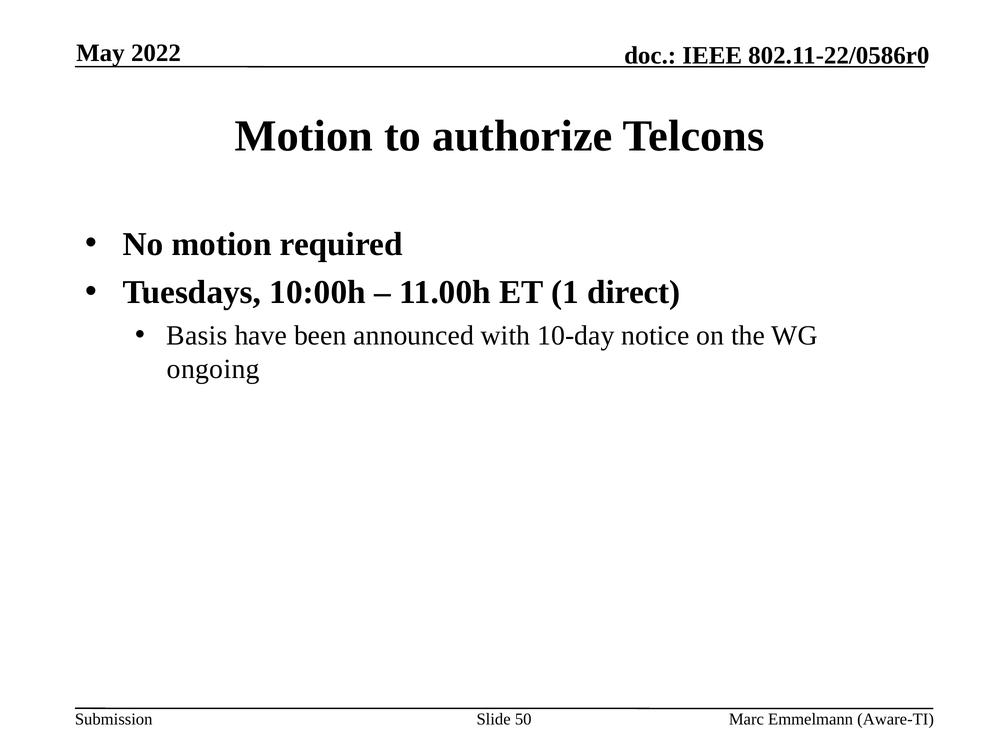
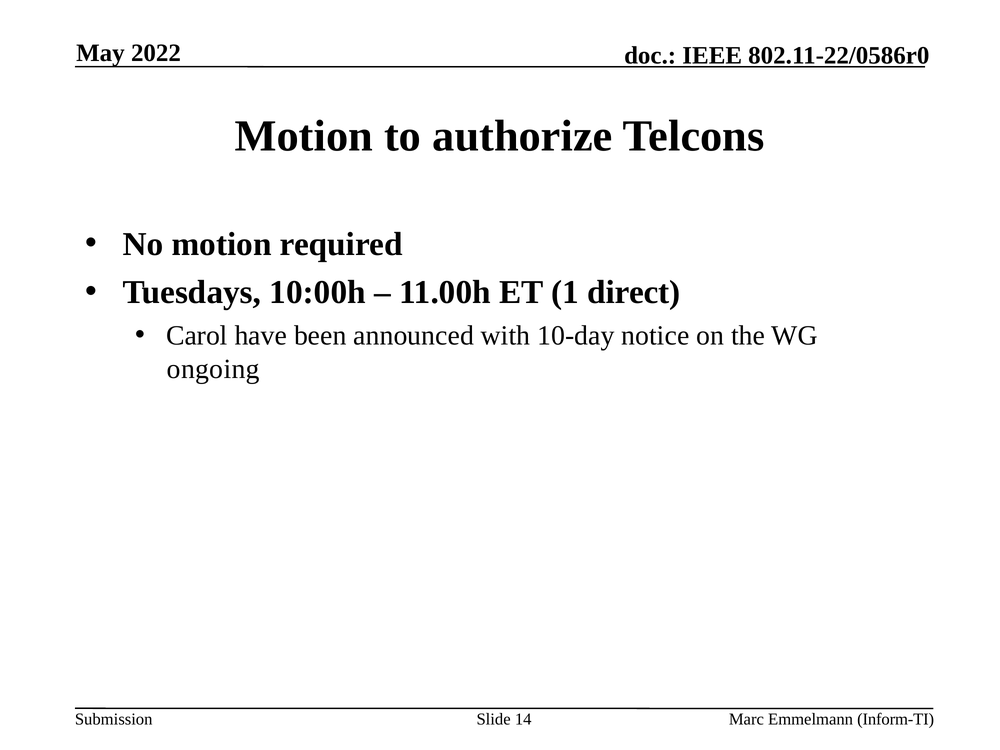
Basis: Basis -> Carol
50: 50 -> 14
Aware-TI: Aware-TI -> Inform-TI
